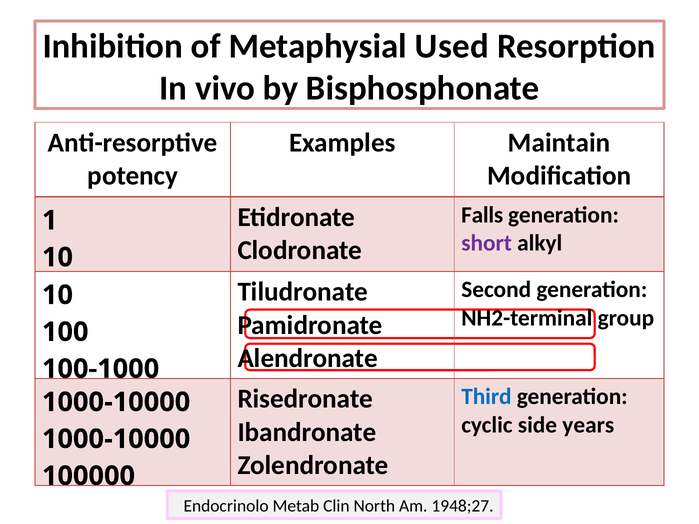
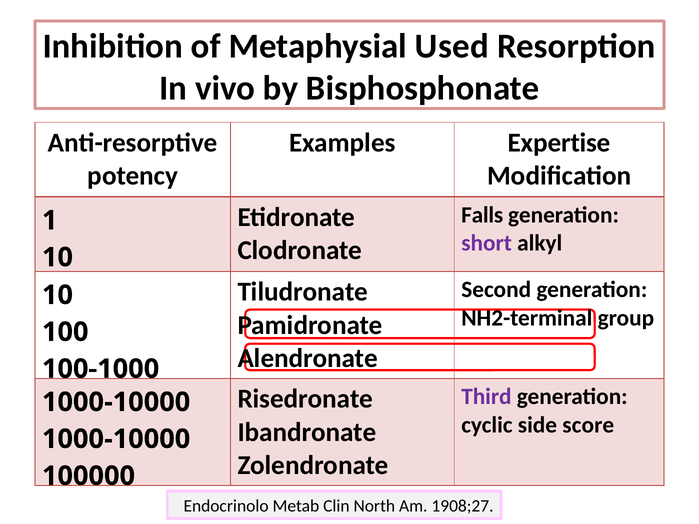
Maintain: Maintain -> Expertise
Third colour: blue -> purple
years: years -> score
1948;27: 1948;27 -> 1908;27
